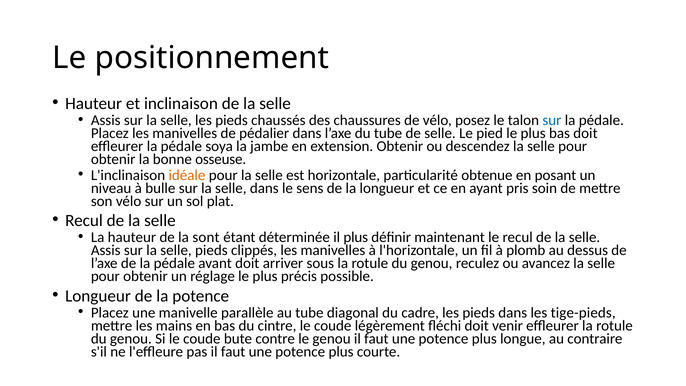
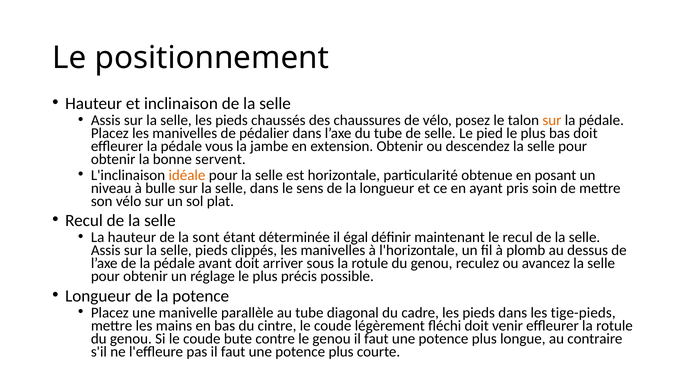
sur at (552, 120) colour: blue -> orange
soya: soya -> vous
osseuse: osseuse -> servent
il plus: plus -> égal
